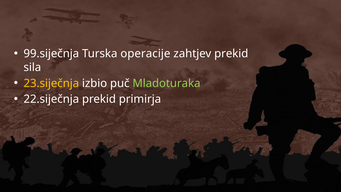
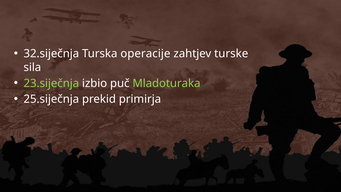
99.siječnja: 99.siječnja -> 32.siječnja
zahtjev prekid: prekid -> turske
23.siječnja colour: yellow -> light green
22.siječnja: 22.siječnja -> 25.siječnja
